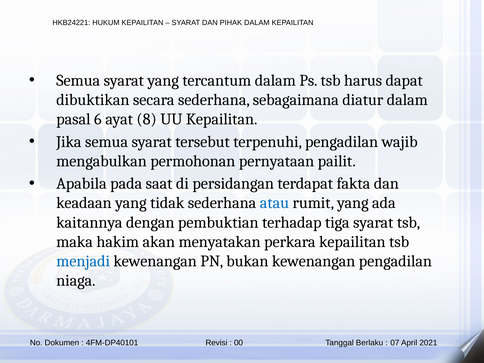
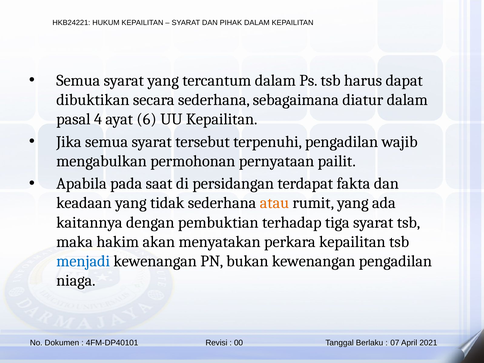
6: 6 -> 4
8: 8 -> 6
atau colour: blue -> orange
